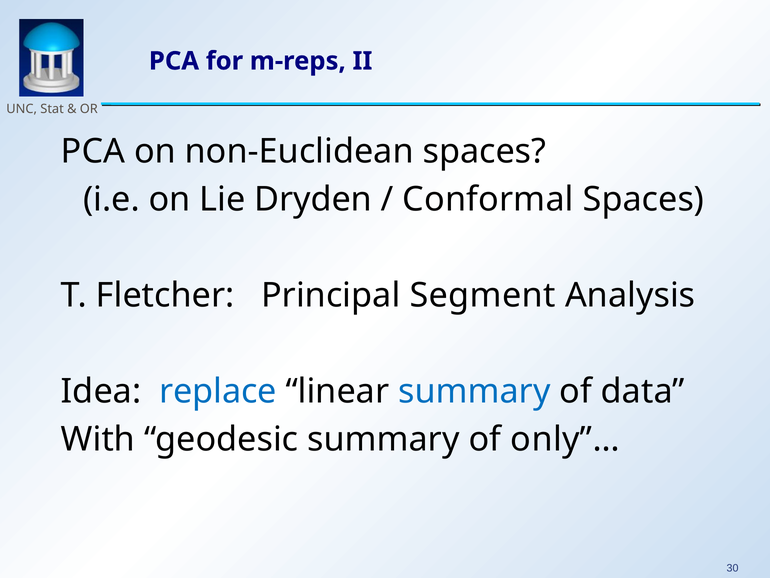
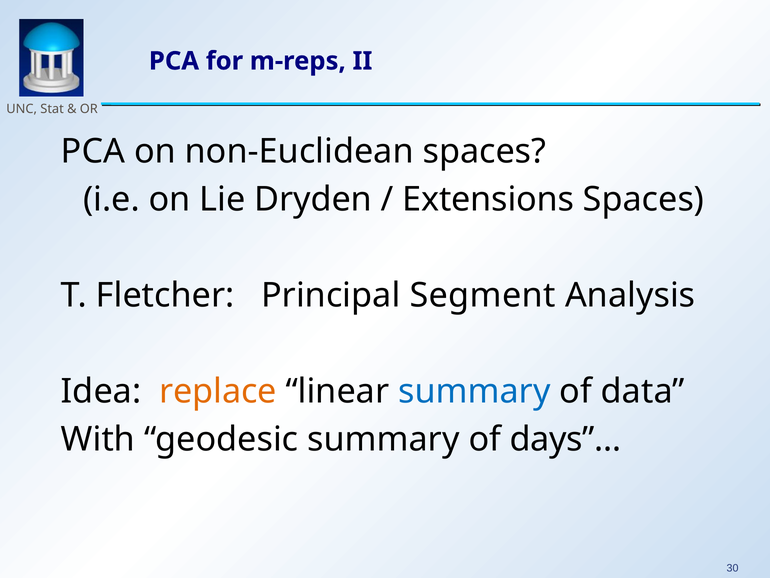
Conformal: Conformal -> Extensions
replace colour: blue -> orange
only”…: only”… -> days”…
